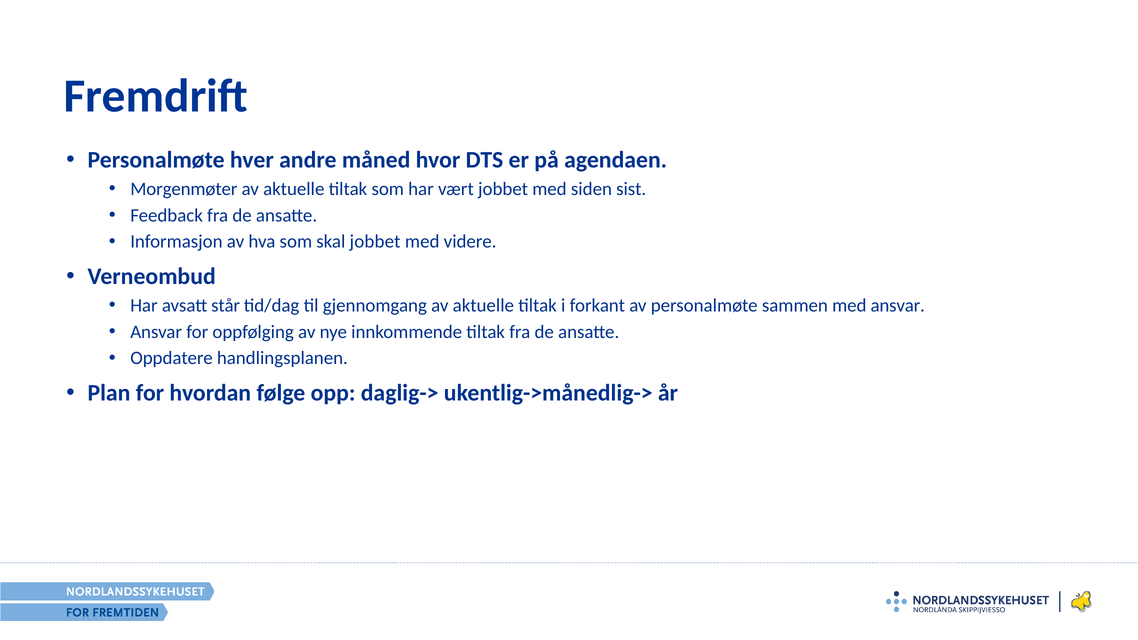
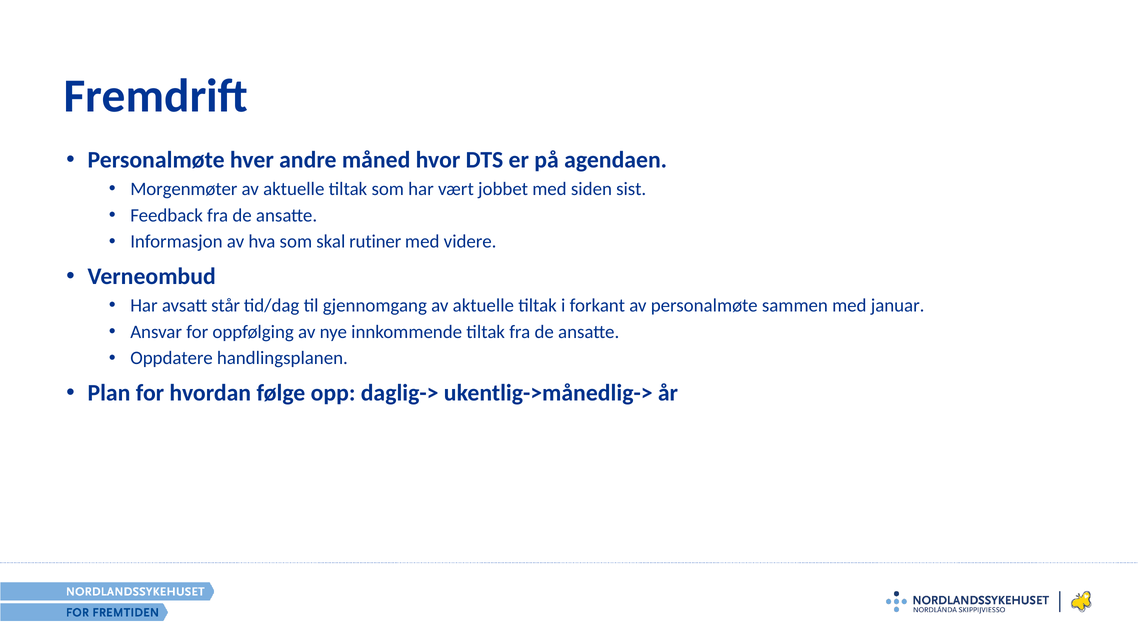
skal jobbet: jobbet -> rutiner
med ansvar: ansvar -> januar
